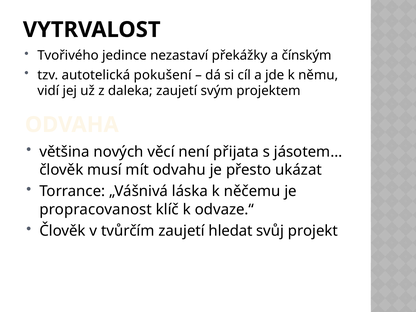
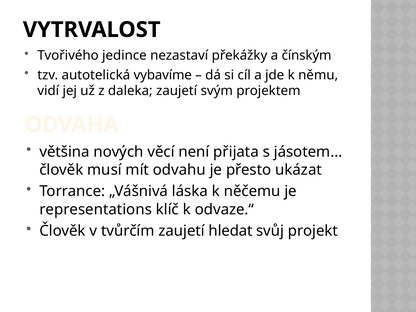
pokušení: pokušení -> vybavíme
propracovanost: propracovanost -> representations
